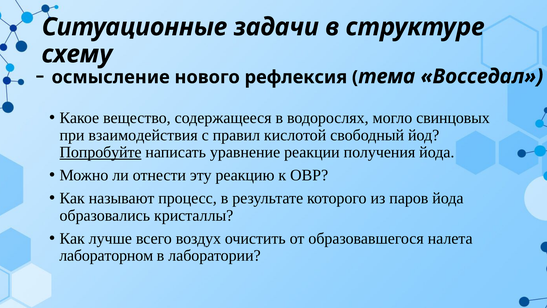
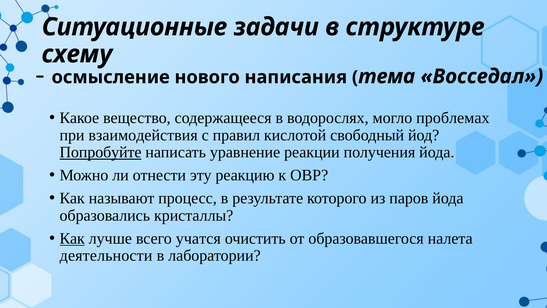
рефлексия: рефлексия -> написания
свинцовых: свинцовых -> проблемах
Как at (72, 238) underline: none -> present
воздух: воздух -> учатся
лабораторном: лабораторном -> деятельности
